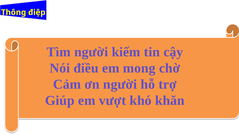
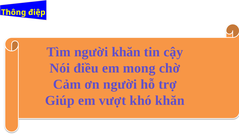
người kiếm: kiếm -> khăn
